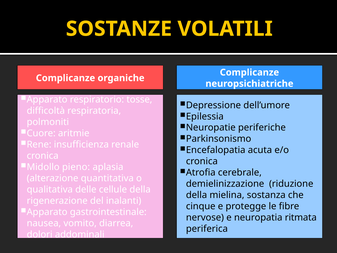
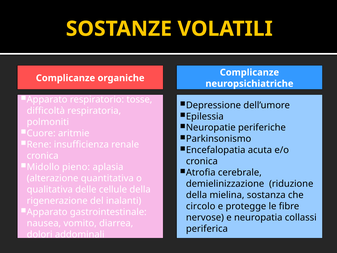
cinque: cinque -> circolo
ritmata: ritmata -> collassi
